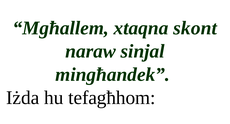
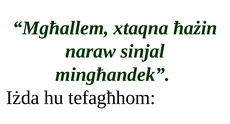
skont: skont -> ħażin
